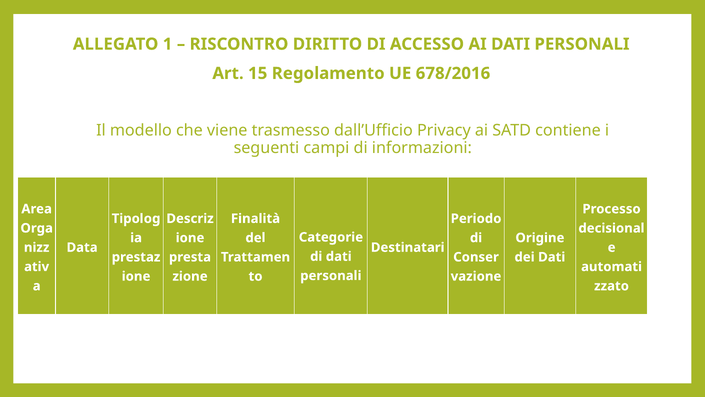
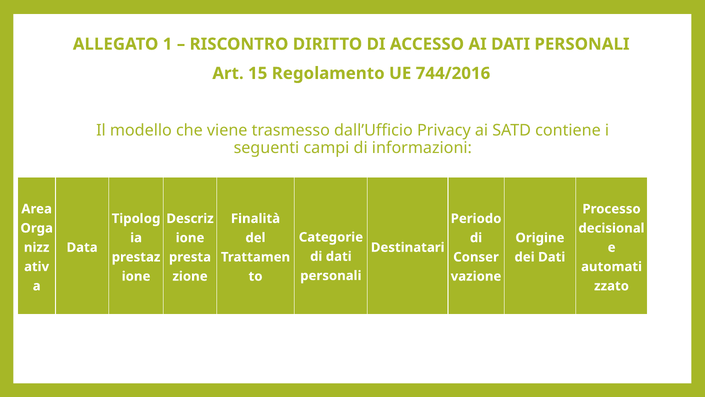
678/2016: 678/2016 -> 744/2016
